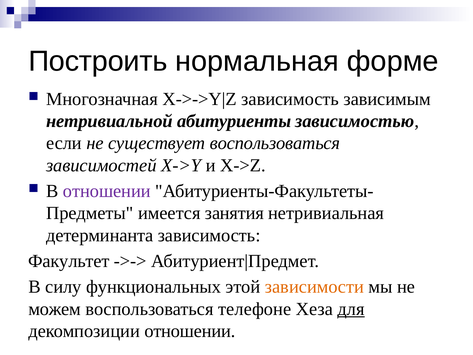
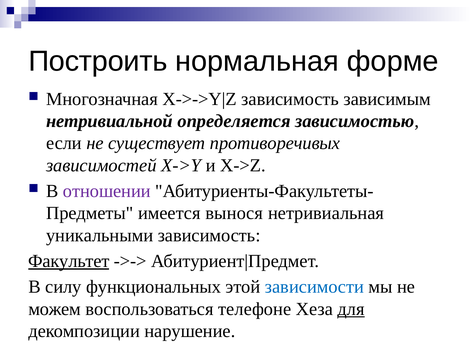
абитуриенты: абитуриенты -> определяется
существует воспользоваться: воспользоваться -> противоречивых
занятия: занятия -> вынося
детерминанта: детерминанта -> уникальными
Факультет underline: none -> present
зависимости colour: orange -> blue
декомпозиции отношении: отношении -> нарушение
